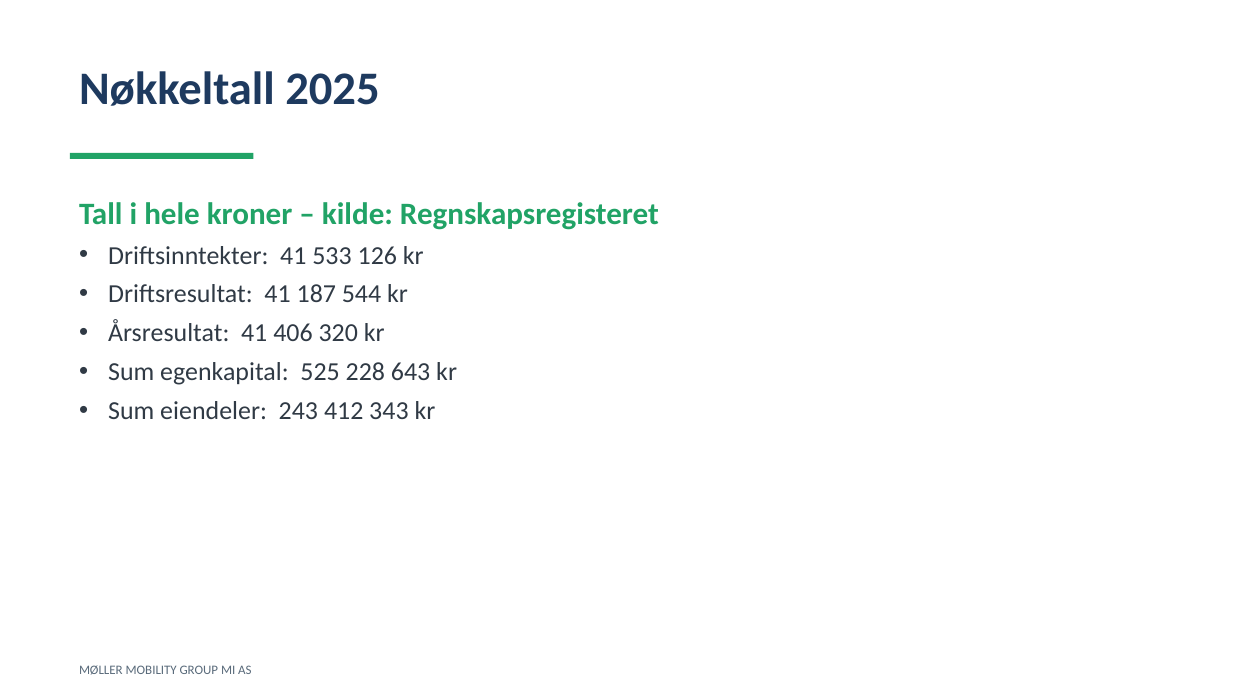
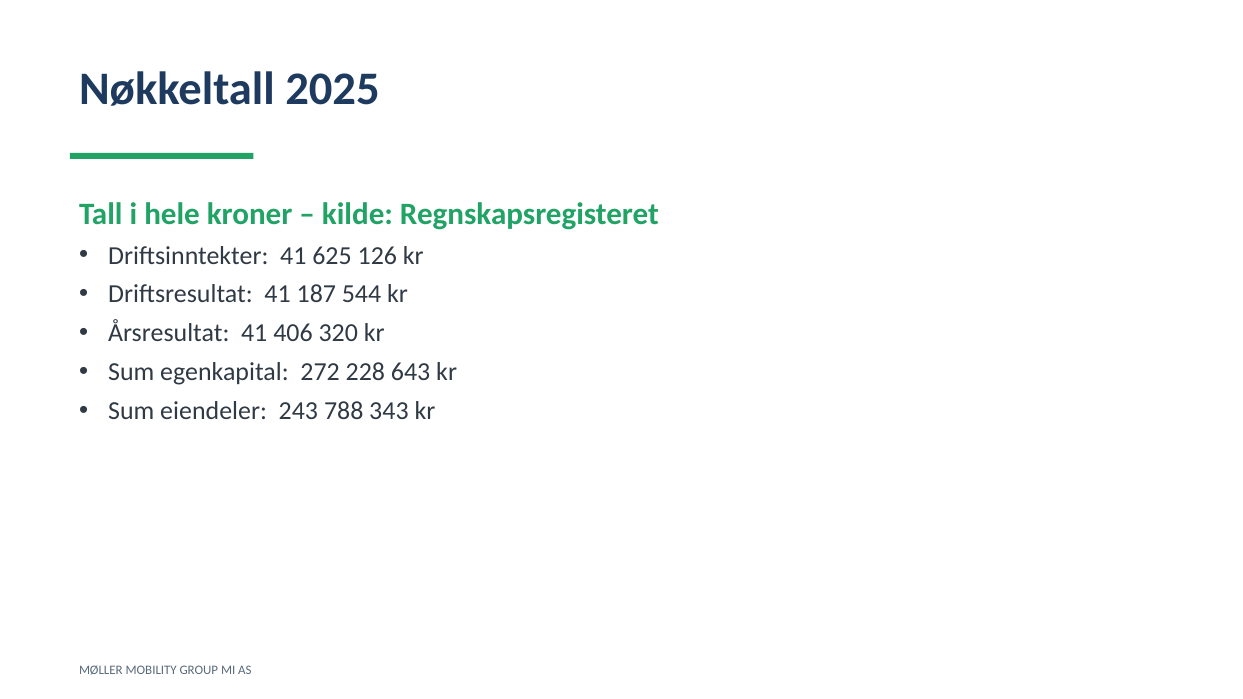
533: 533 -> 625
525: 525 -> 272
412: 412 -> 788
